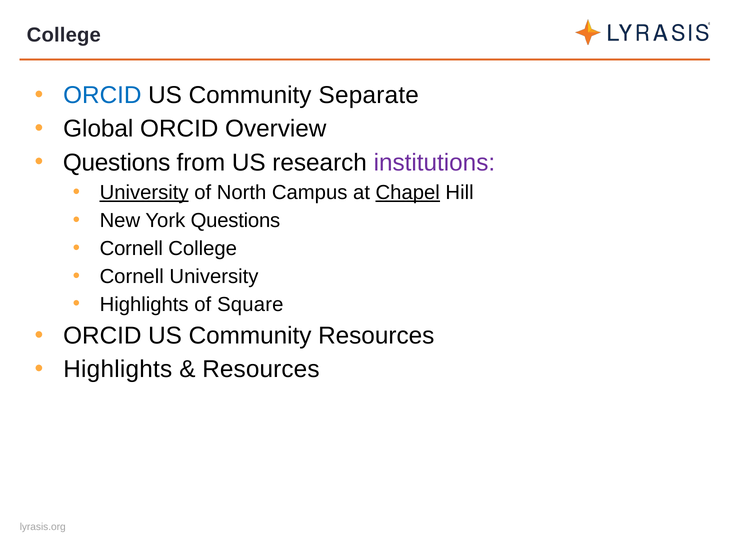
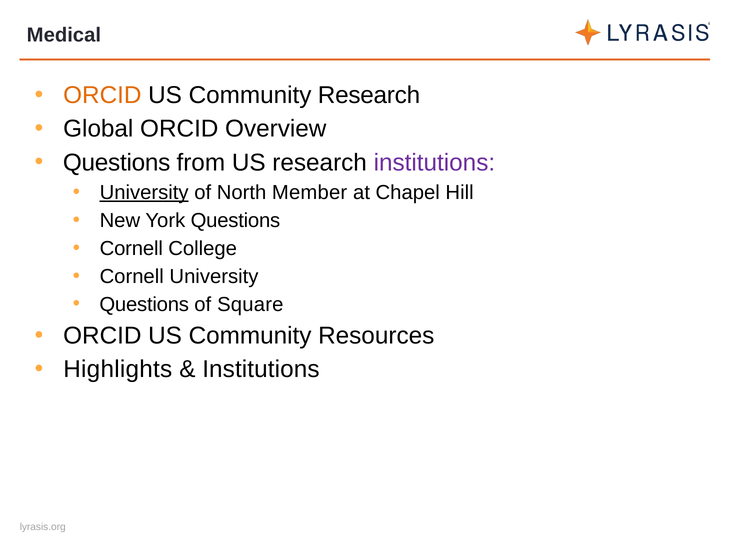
College at (64, 35): College -> Medical
ORCID at (102, 95) colour: blue -> orange
Community Separate: Separate -> Research
Campus: Campus -> Member
Chapel underline: present -> none
Highlights at (144, 304): Highlights -> Questions
Resources at (261, 369): Resources -> Institutions
